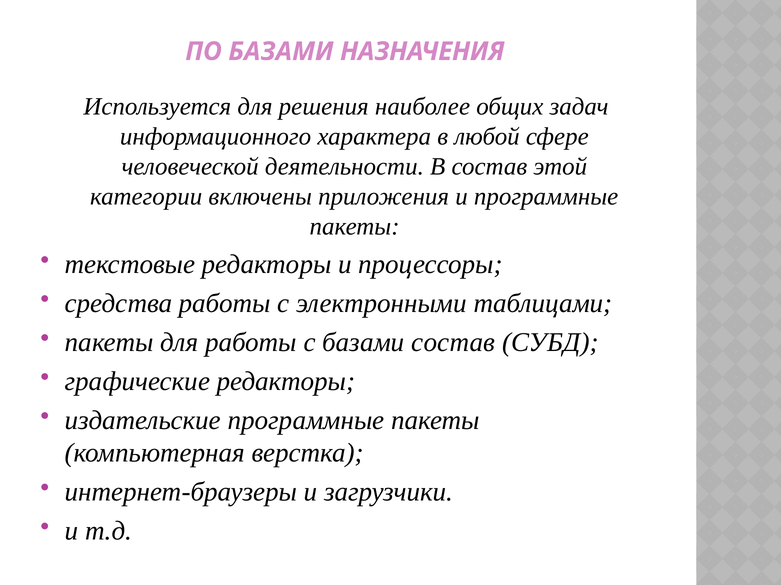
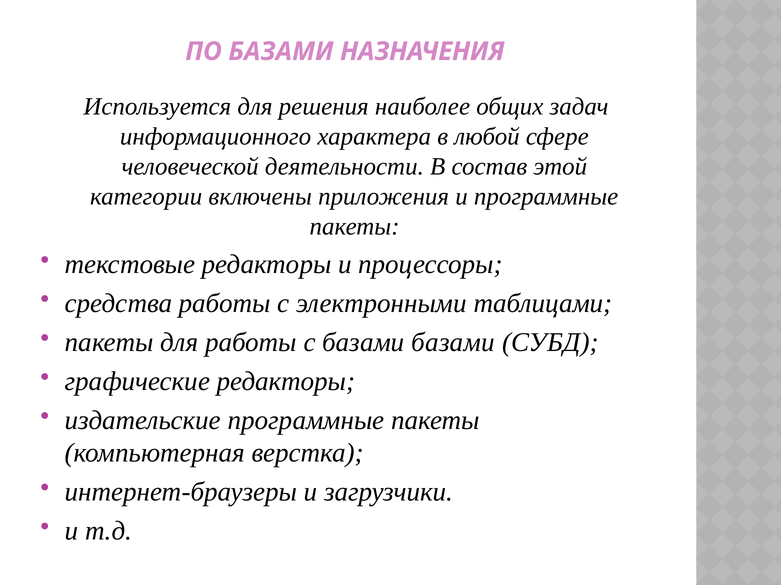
базами состав: состав -> базами
